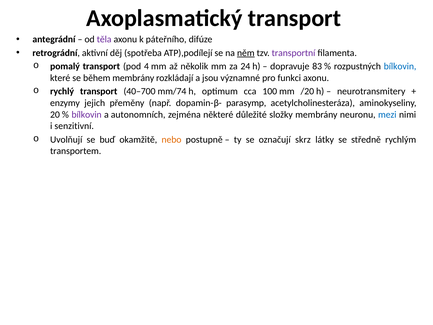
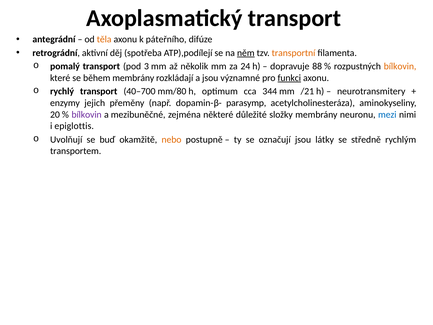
těla colour: purple -> orange
transportní colour: purple -> orange
4: 4 -> 3
83: 83 -> 88
bílkovin at (400, 66) colour: blue -> orange
funkci underline: none -> present
mm/74: mm/74 -> mm/80
100: 100 -> 344
/20: /20 -> /21
autonomních: autonomních -> mezibuněčné
senzitivní: senzitivní -> epiglottis
označují skrz: skrz -> jsou
